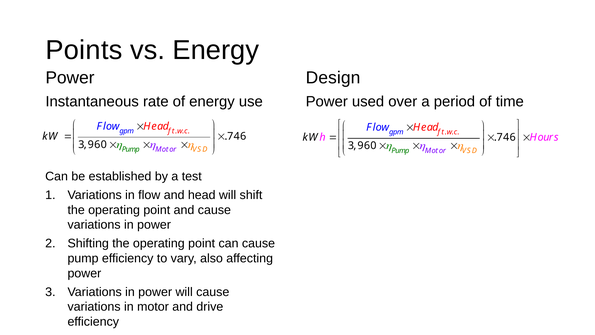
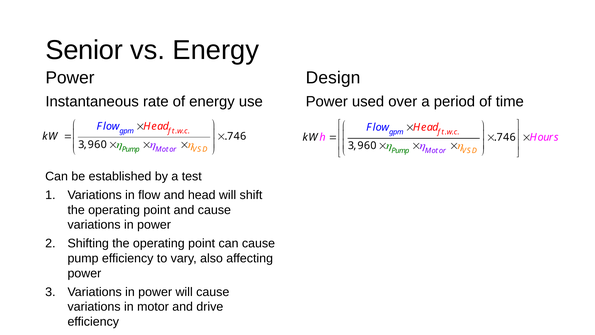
Points: Points -> Senior
